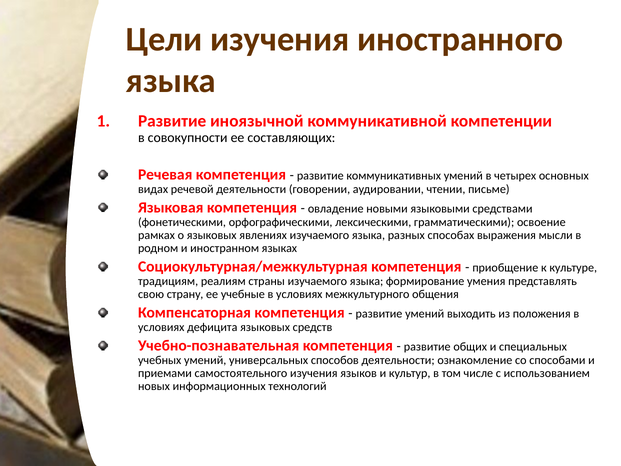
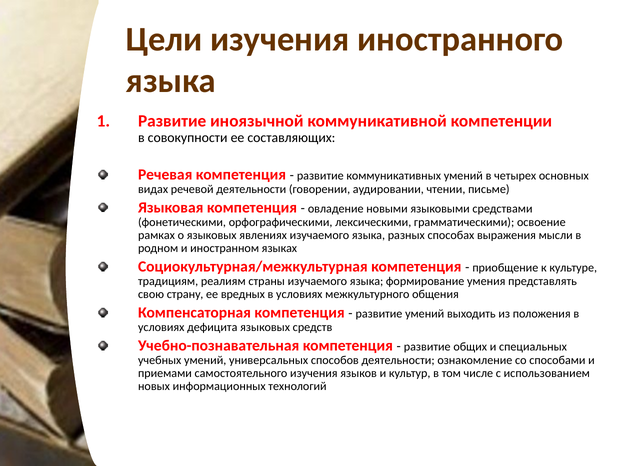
учебные: учебные -> вредных
